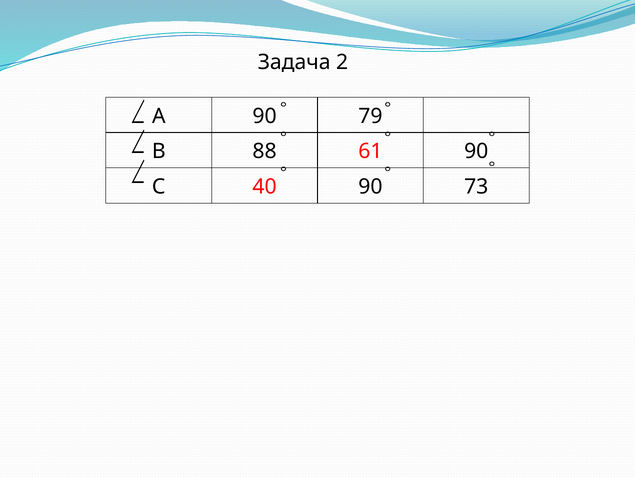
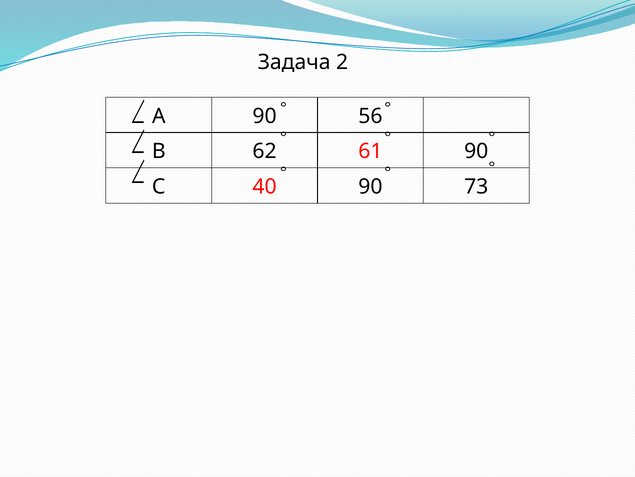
79: 79 -> 56
88: 88 -> 62
